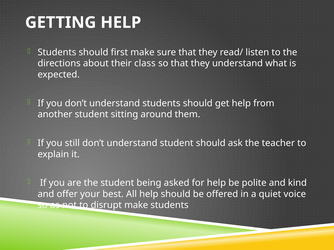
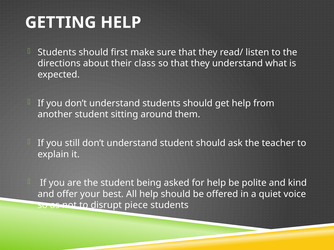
disrupt make: make -> piece
